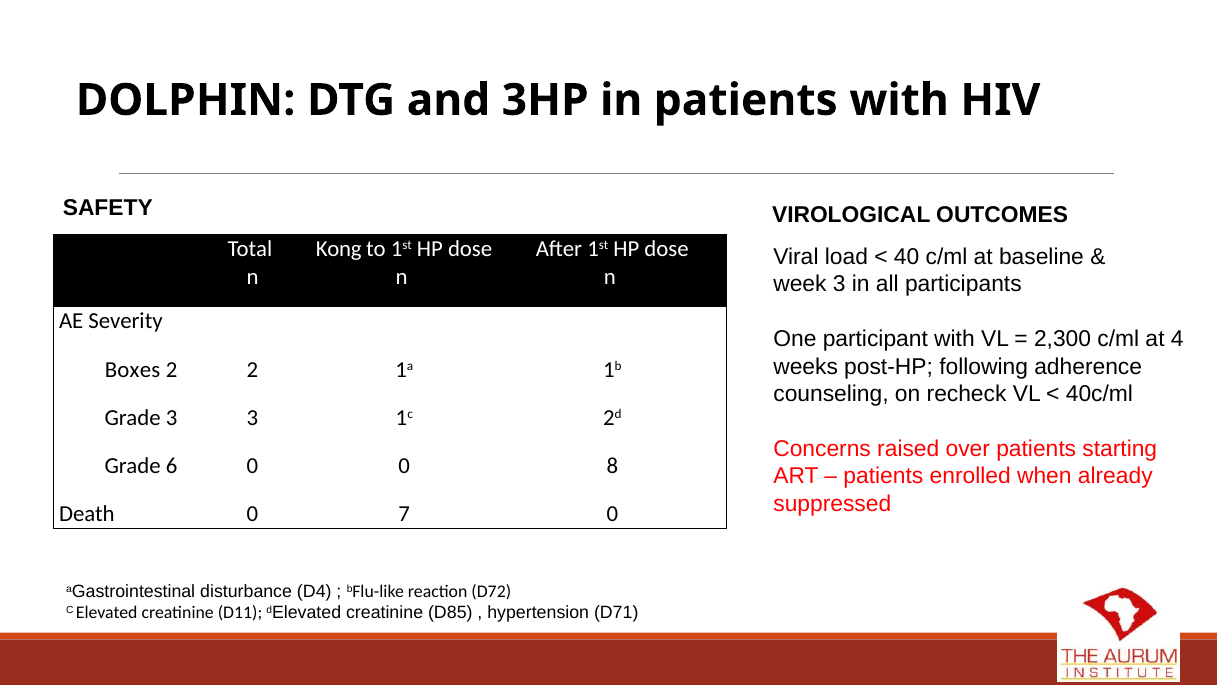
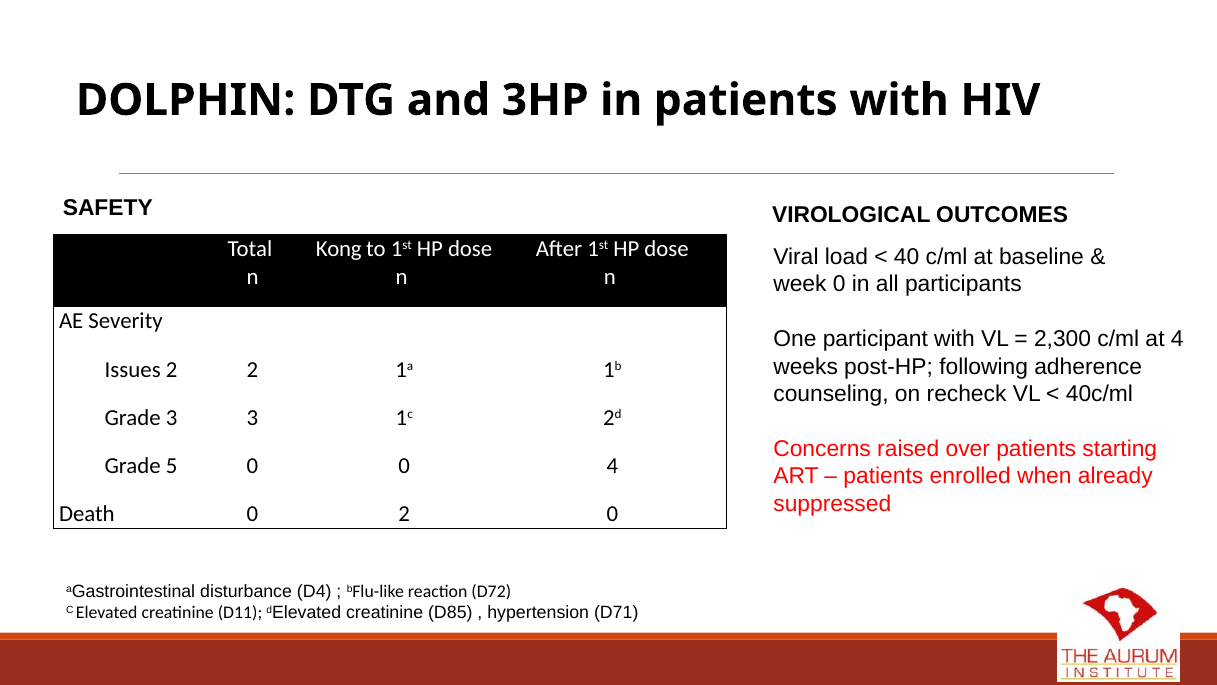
week 3: 3 -> 0
Boxes: Boxes -> Issues
6: 6 -> 5
0 8: 8 -> 4
0 7: 7 -> 2
